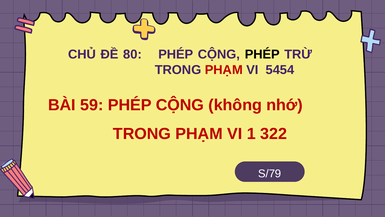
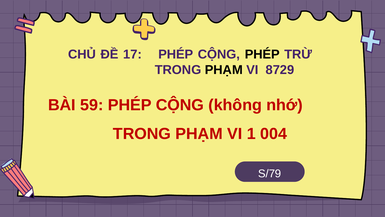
80: 80 -> 17
PHẠM at (224, 70) colour: red -> black
5454: 5454 -> 8729
322: 322 -> 004
